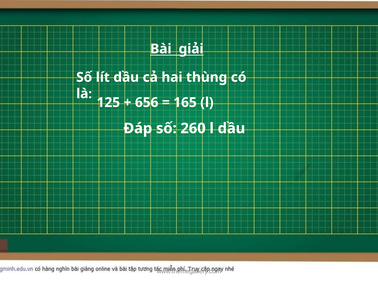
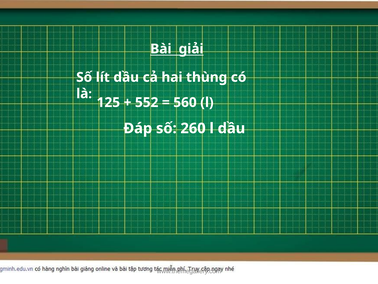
656: 656 -> 552
165: 165 -> 560
